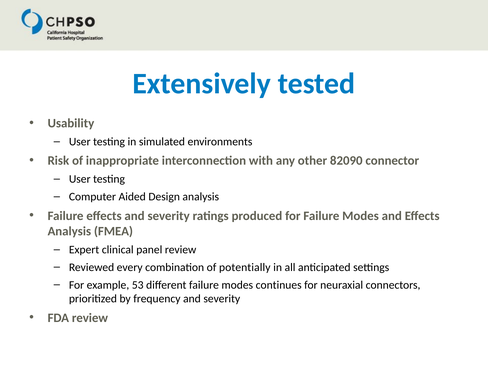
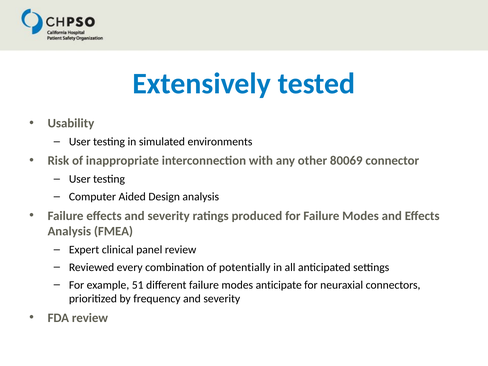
82090: 82090 -> 80069
53: 53 -> 51
continues: continues -> anticipate
